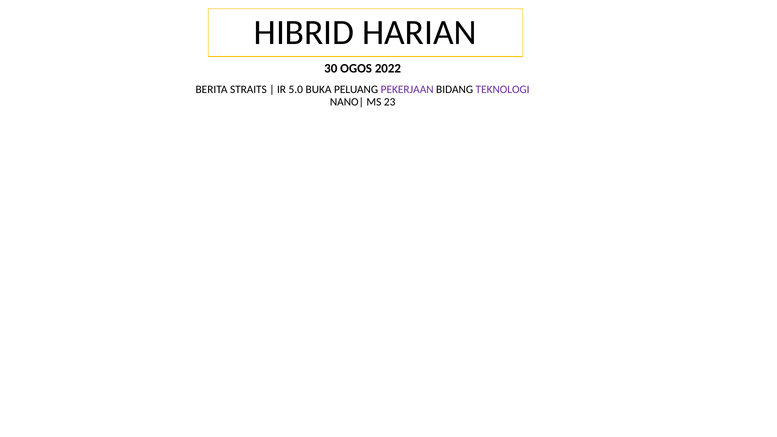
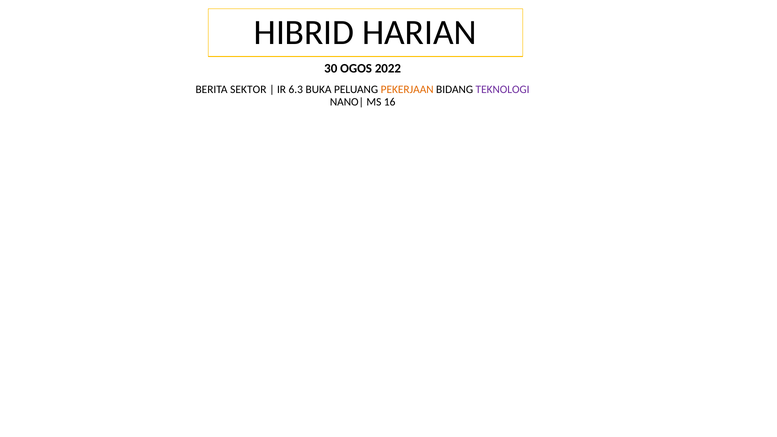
STRAITS: STRAITS -> SEKTOR
5.0: 5.0 -> 6.3
PEKERJAAN colour: purple -> orange
23: 23 -> 16
